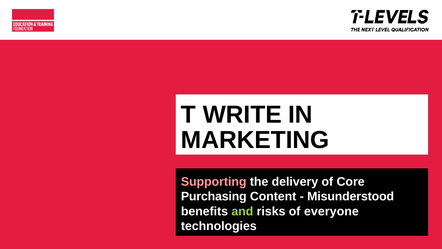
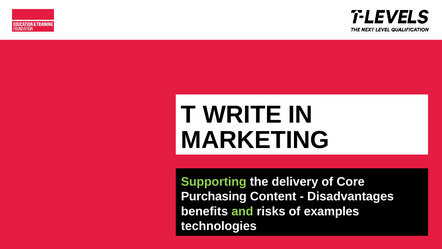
Supporting colour: pink -> light green
Misunderstood: Misunderstood -> Disadvantages
everyone: everyone -> examples
